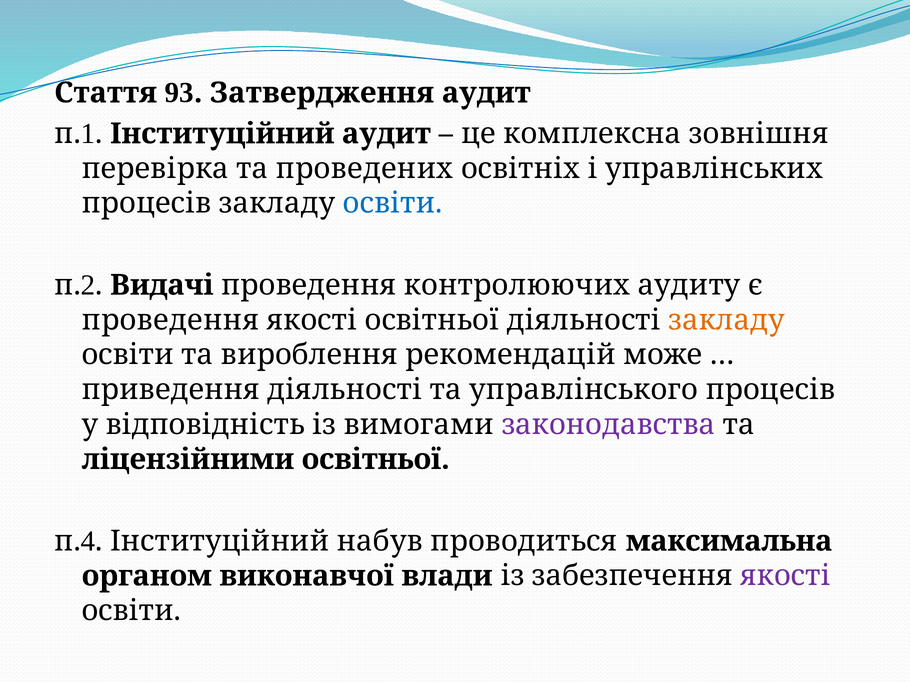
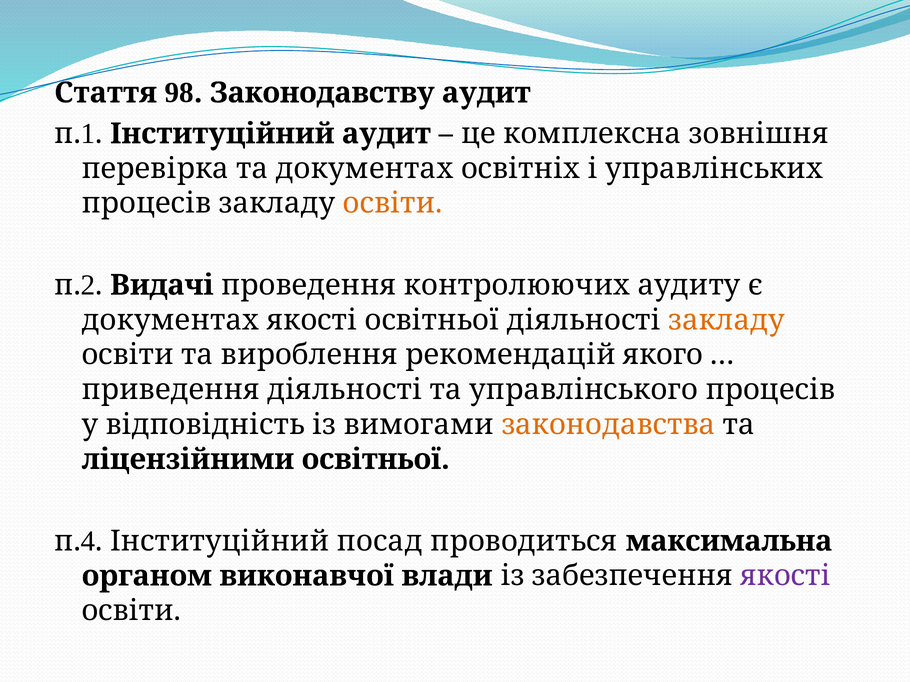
93: 93 -> 98
Затвердження: Затвердження -> Законодавству
та проведених: проведених -> документах
освіти at (393, 204) colour: blue -> orange
проведення at (170, 320): проведення -> документах
може: може -> якого
законодавства colour: purple -> orange
набув: набув -> посад
